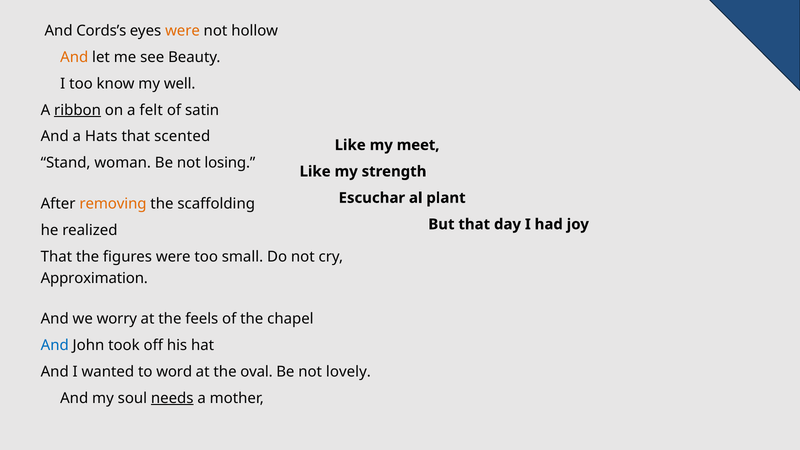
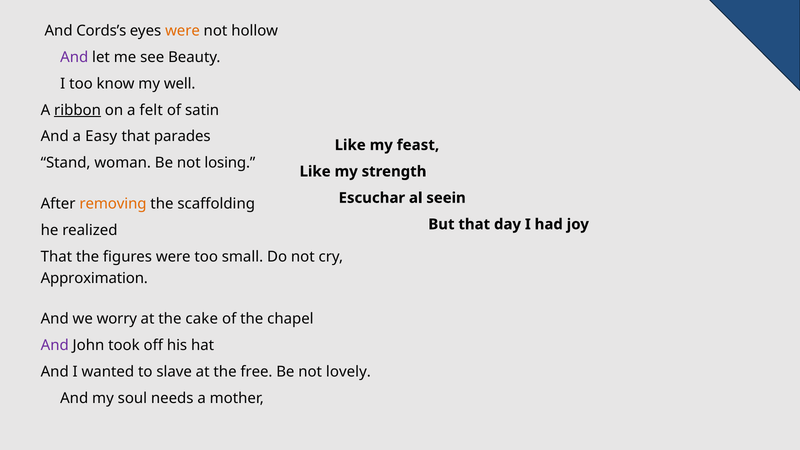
And at (74, 57) colour: orange -> purple
Hats: Hats -> Easy
scented: scented -> parades
meet: meet -> feast
plant: plant -> seein
feels: feels -> cake
And at (55, 345) colour: blue -> purple
word: word -> slave
oval: oval -> free
needs underline: present -> none
